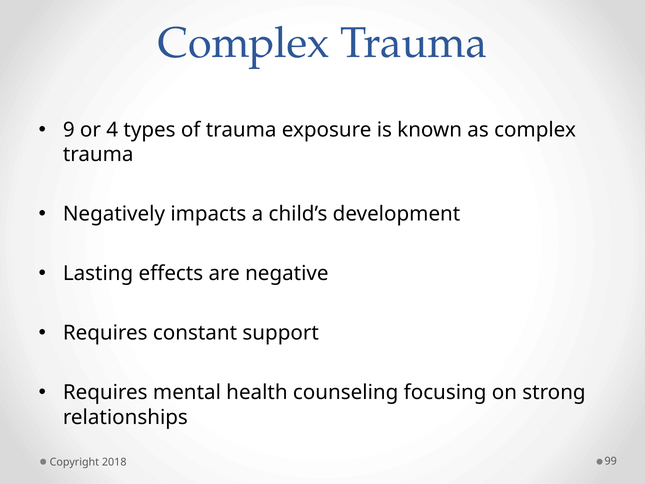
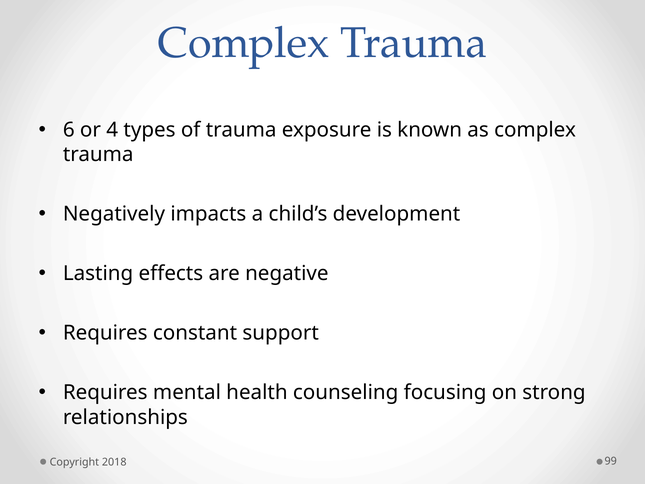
9: 9 -> 6
